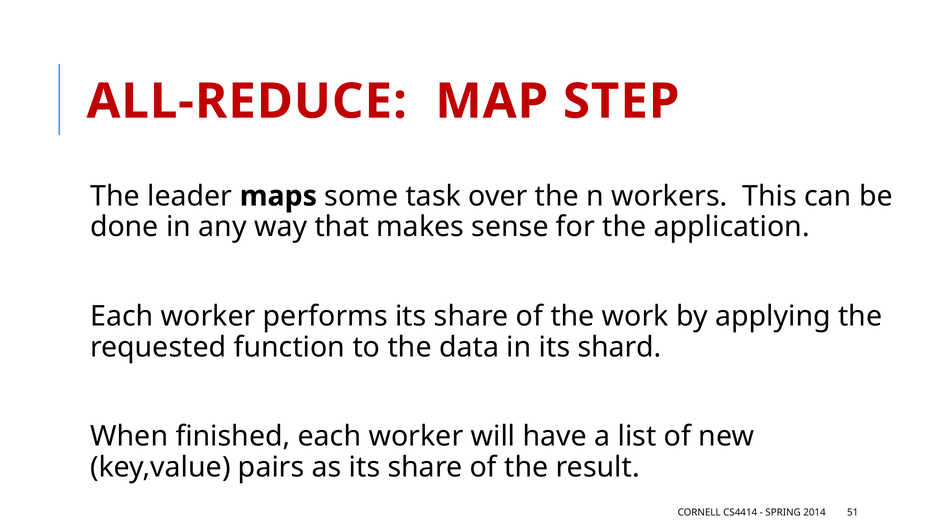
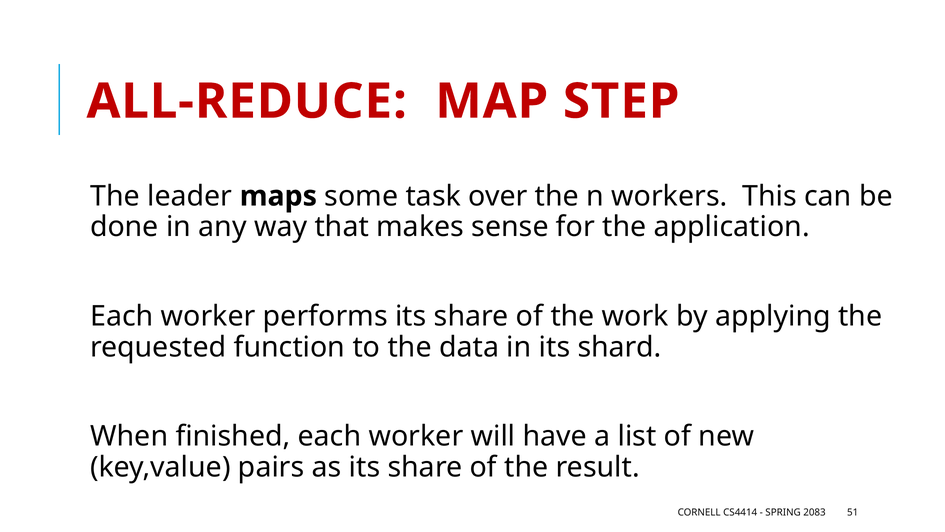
2014: 2014 -> 2083
